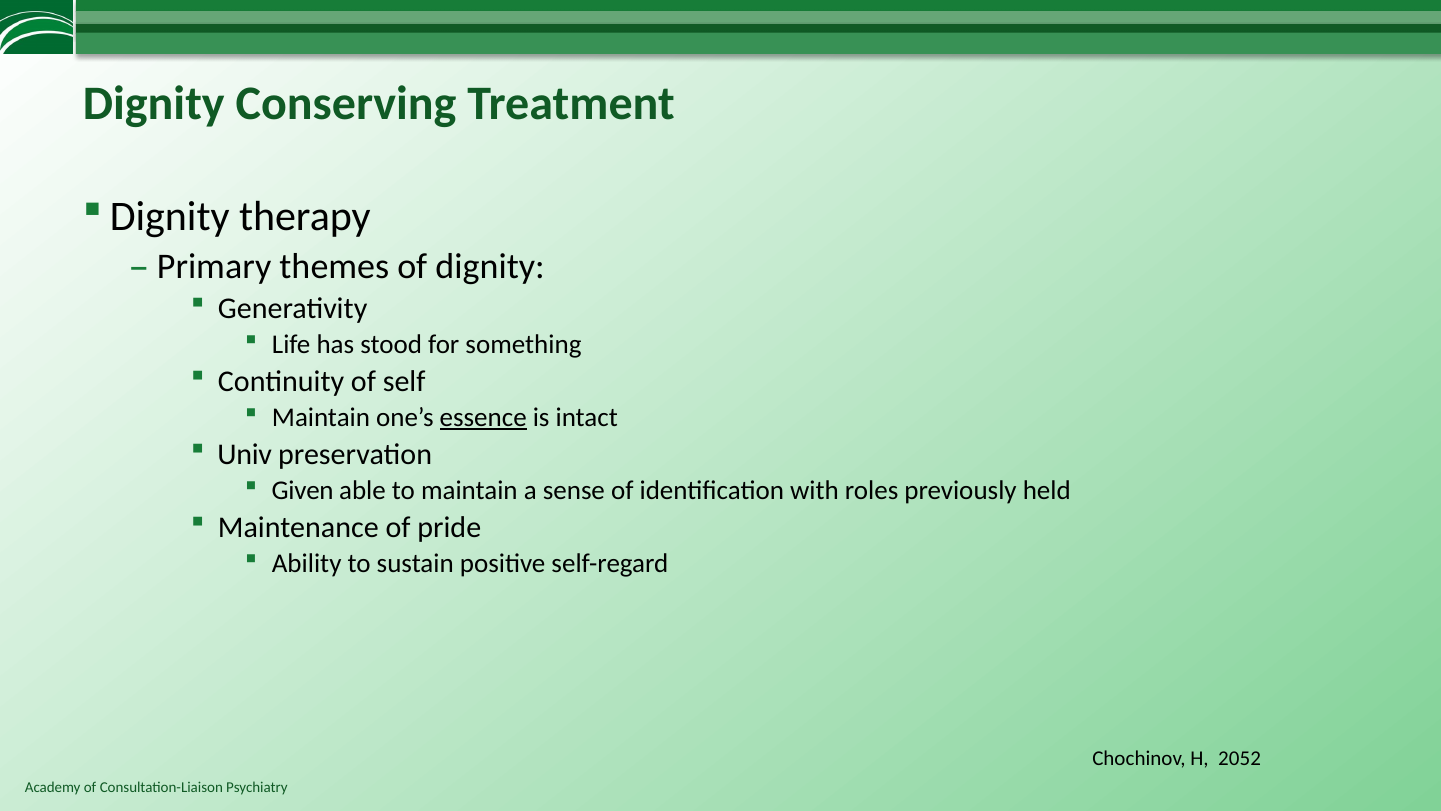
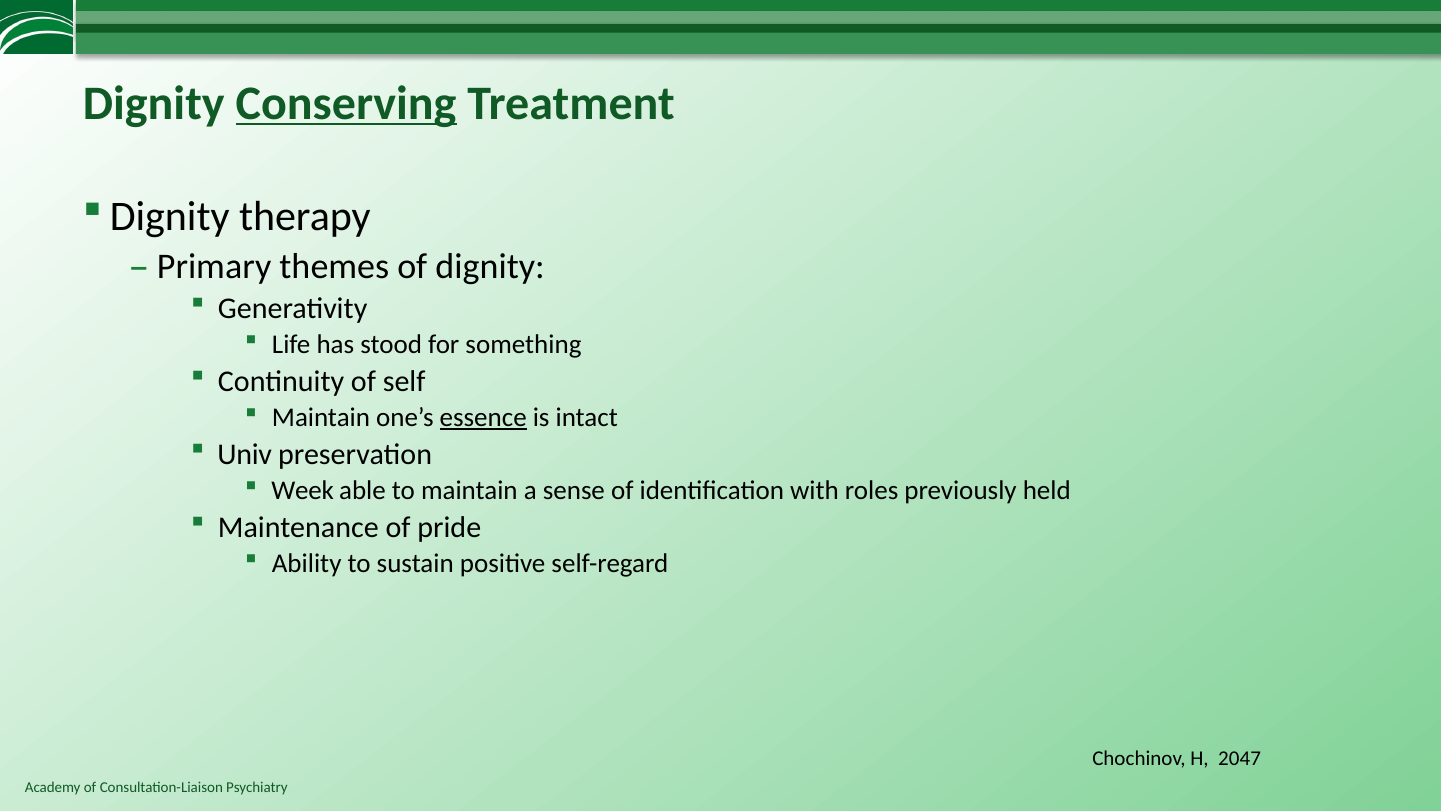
Conserving underline: none -> present
Given: Given -> Week
2052: 2052 -> 2047
